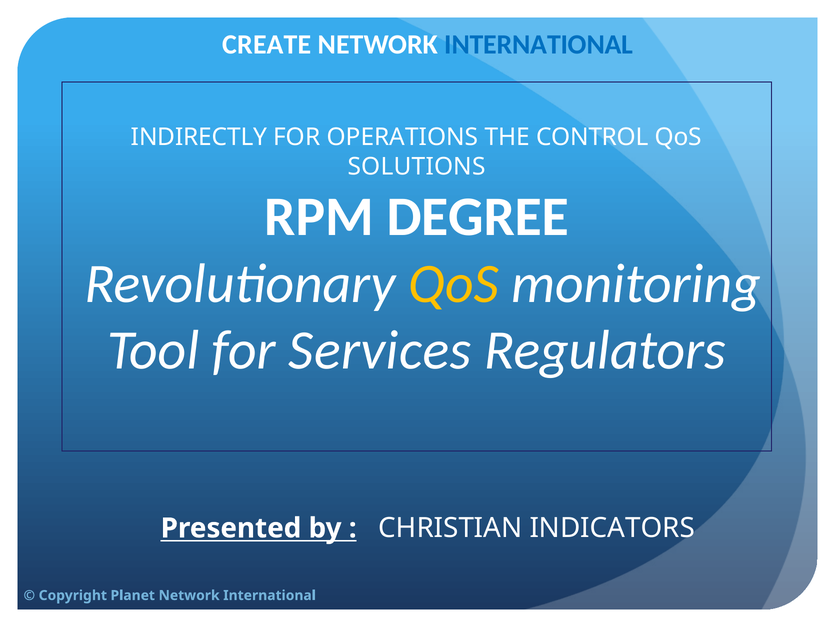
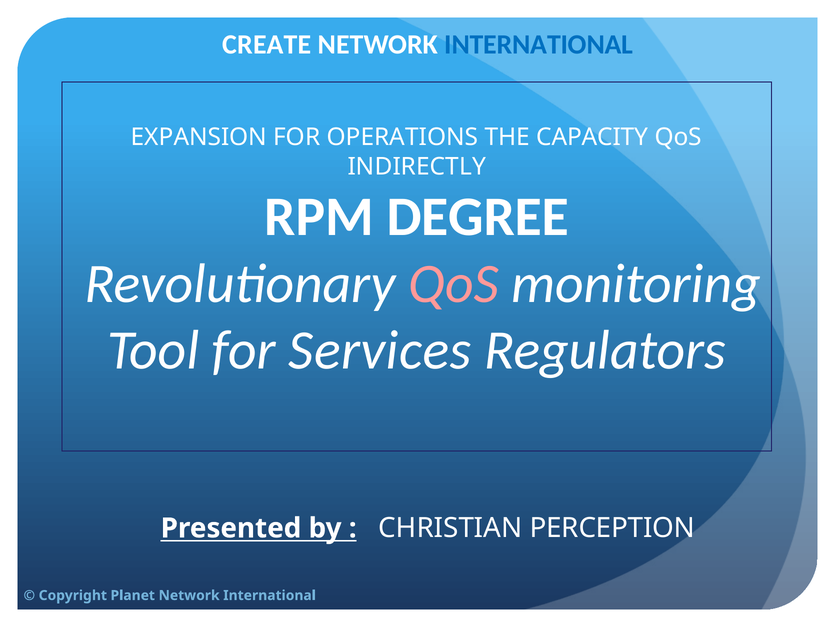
INDIRECTLY: INDIRECTLY -> EXPANSION
CONTROL: CONTROL -> CAPACITY
SOLUTIONS: SOLUTIONS -> INDIRECTLY
QoS at (453, 283) colour: yellow -> pink
INDICATORS: INDICATORS -> PERCEPTION
